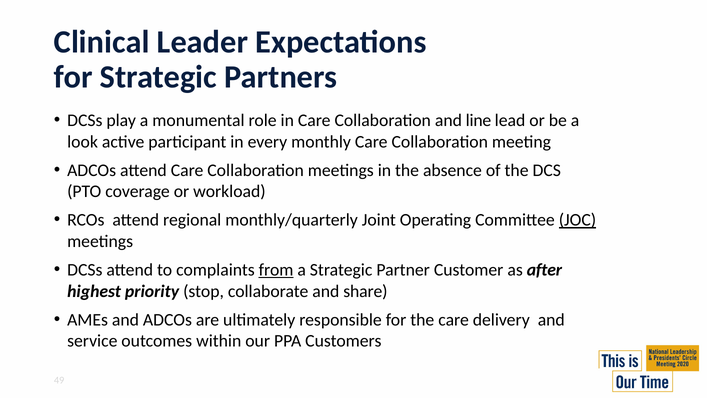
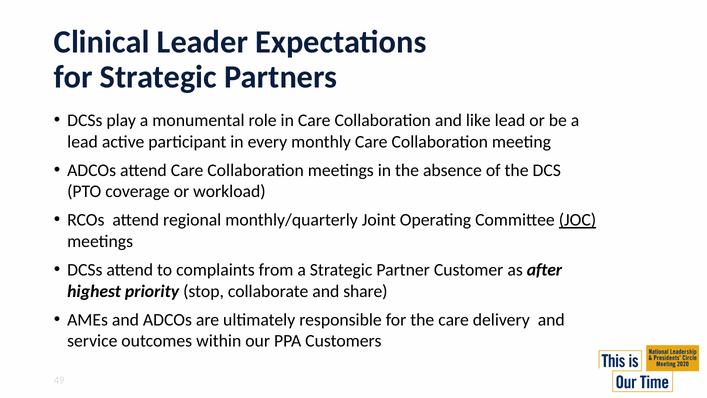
line: line -> like
look at (83, 142): look -> lead
from underline: present -> none
